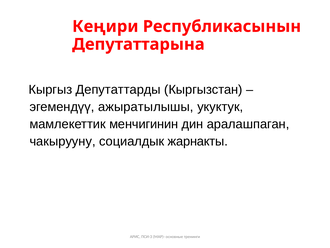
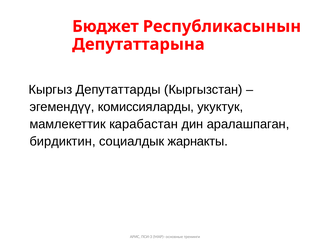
Кеңири: Кеңири -> Бюджет
ажыратылышы: ажыратылышы -> комиссияларды
менчигинин: менчигинин -> карабастан
чакырууну: чакырууну -> бирдиктин
